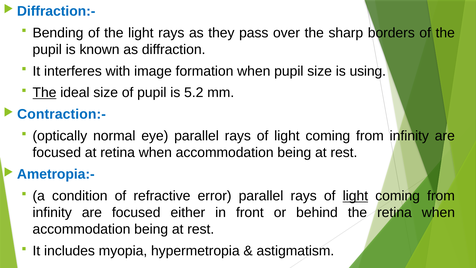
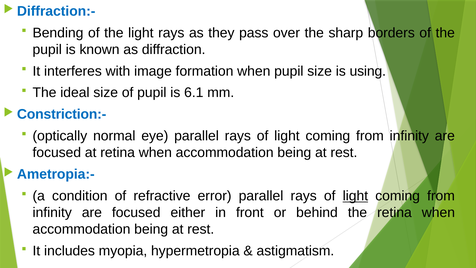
The at (45, 93) underline: present -> none
5.2: 5.2 -> 6.1
Contraction:-: Contraction:- -> Constriction:-
